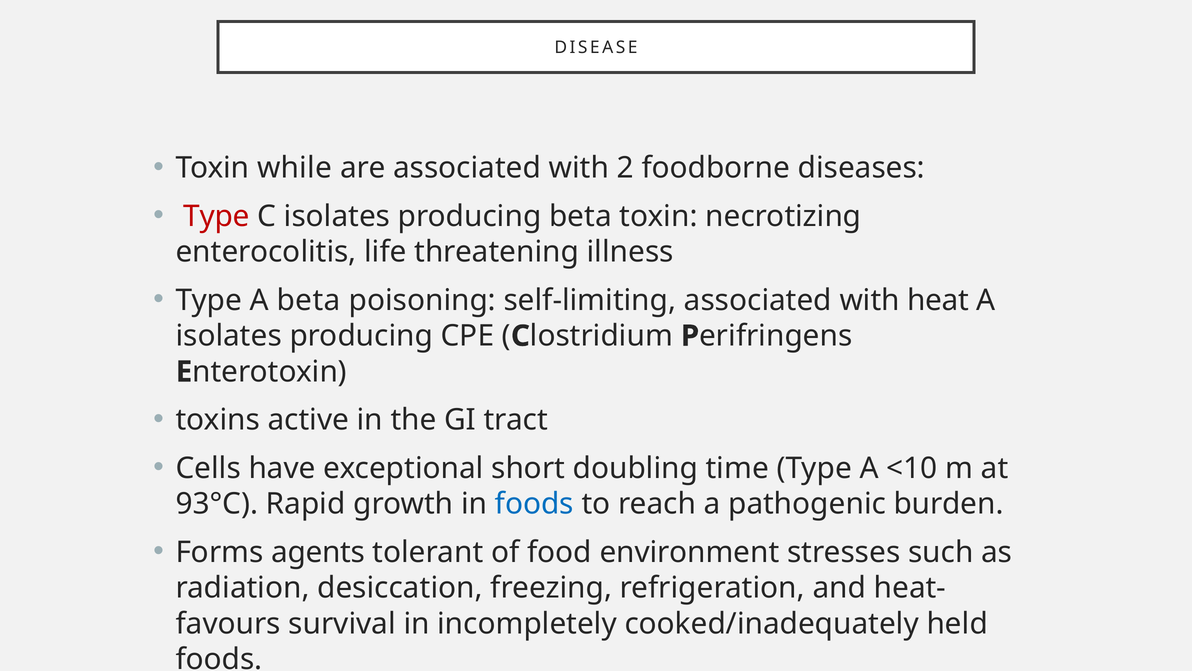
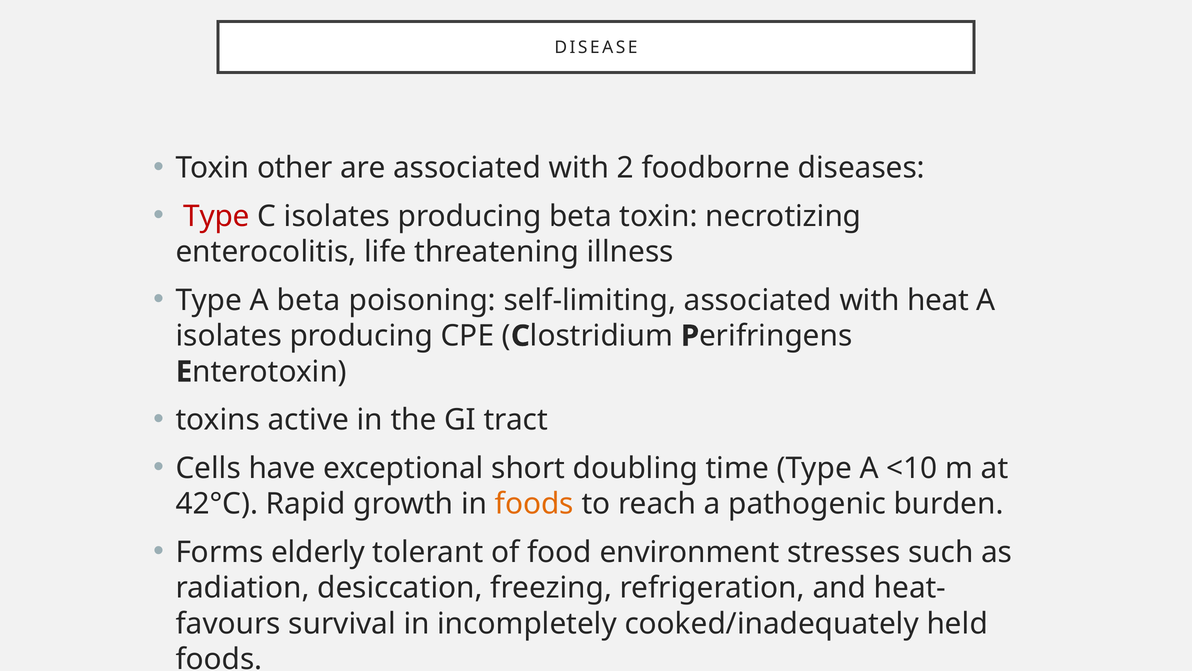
while: while -> other
93°C: 93°C -> 42°C
foods at (534, 504) colour: blue -> orange
agents: agents -> elderly
